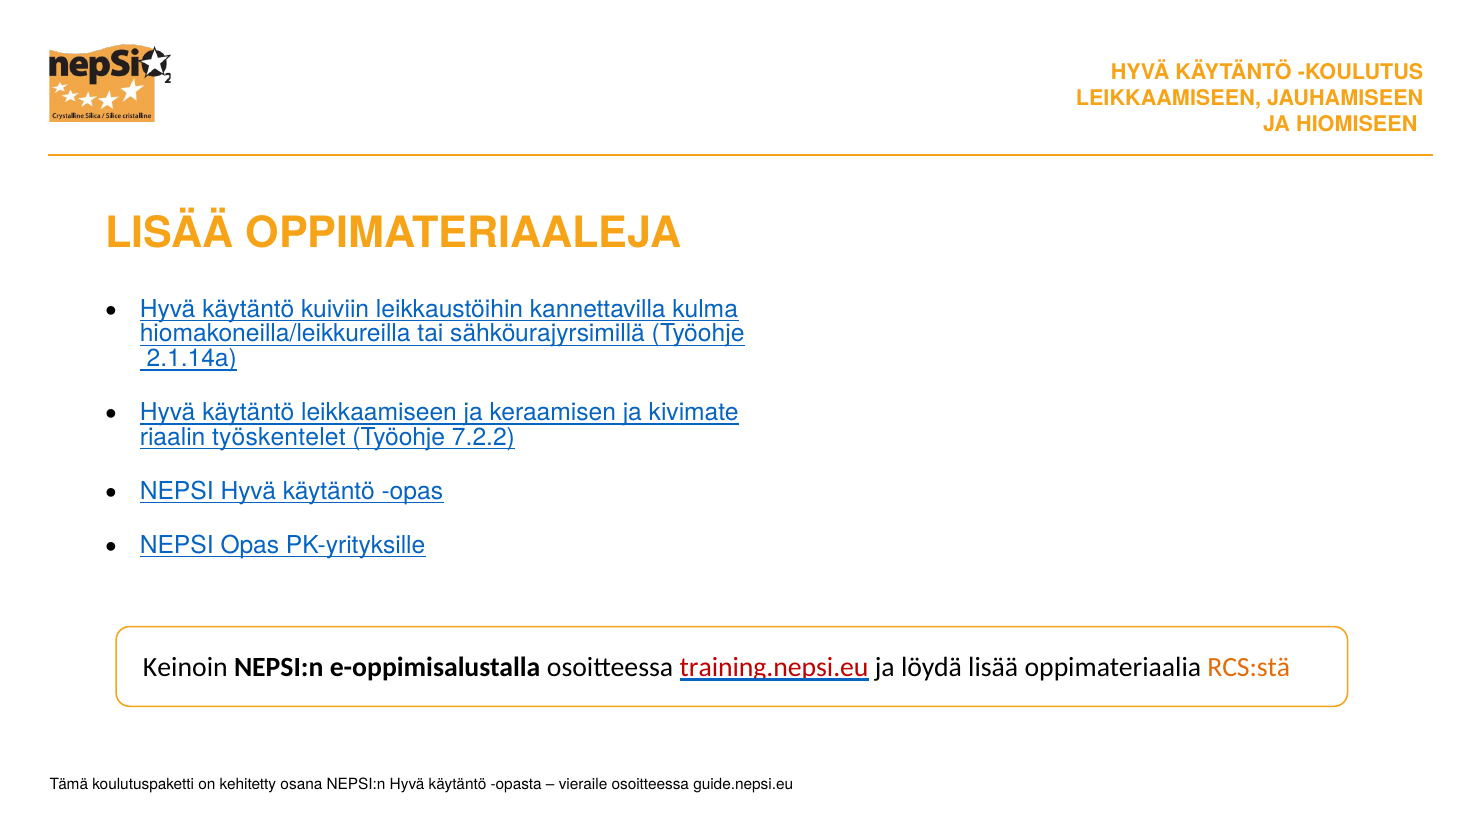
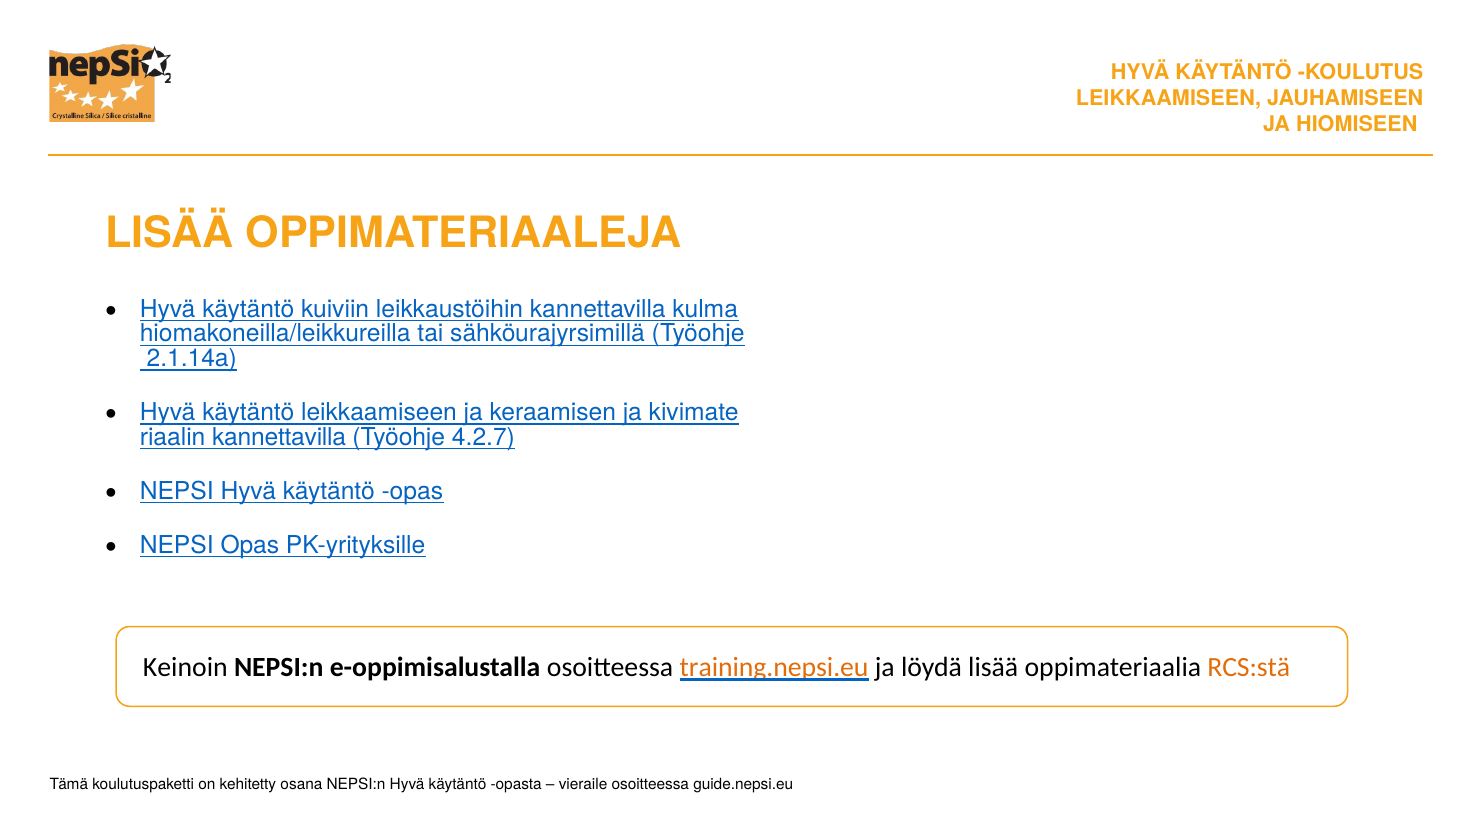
työskentelet at (279, 437): työskentelet -> kannettavilla
7.2.2: 7.2.2 -> 4.2.7
training.nepsi.eu colour: red -> orange
